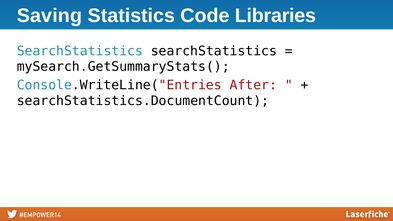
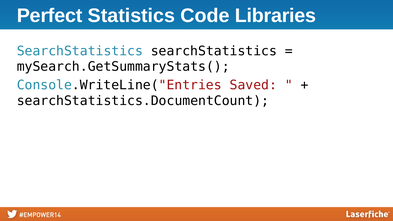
Saving: Saving -> Perfect
After: After -> Saved
